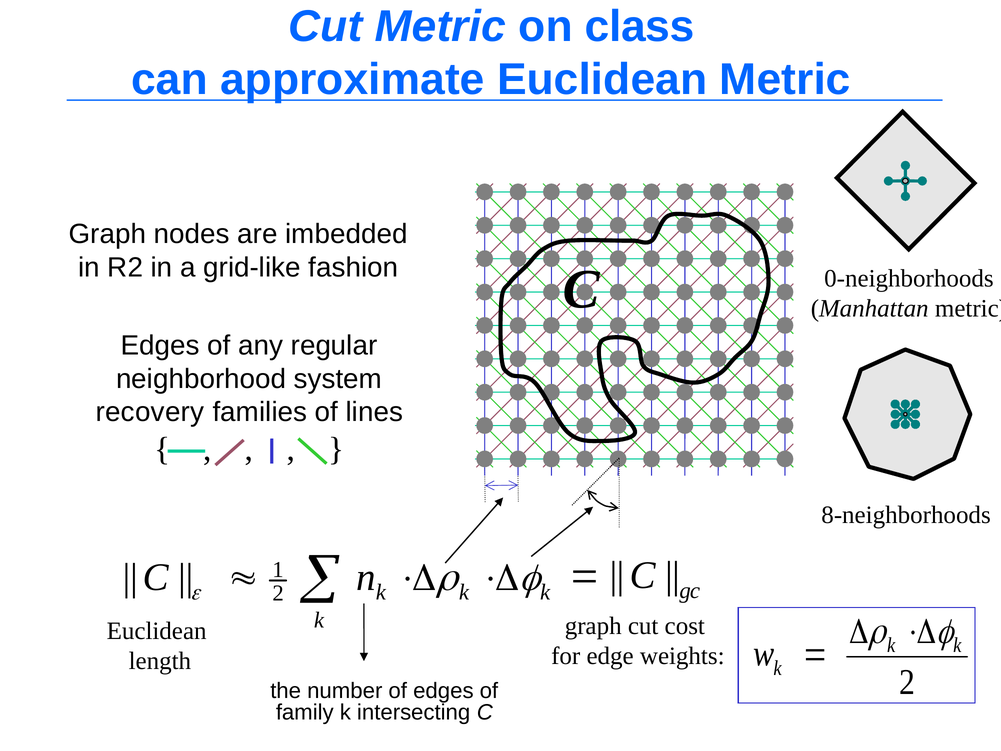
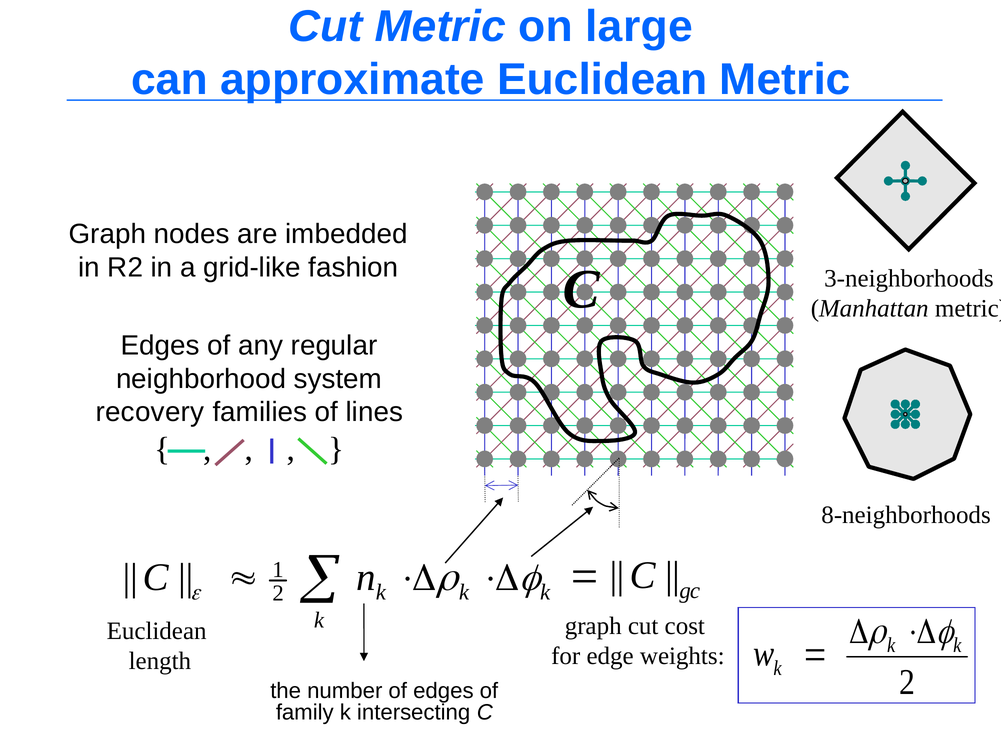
class: class -> large
0-neighborhoods: 0-neighborhoods -> 3-neighborhoods
